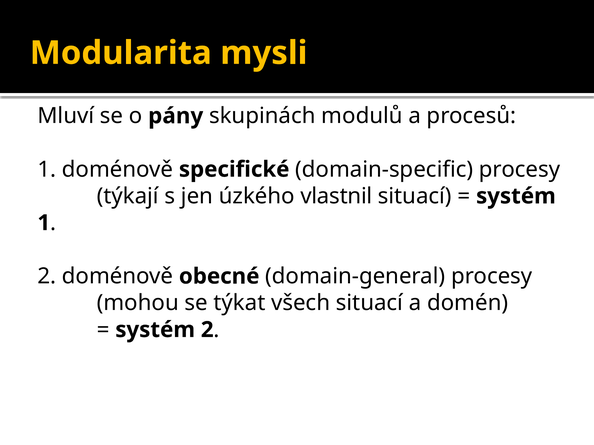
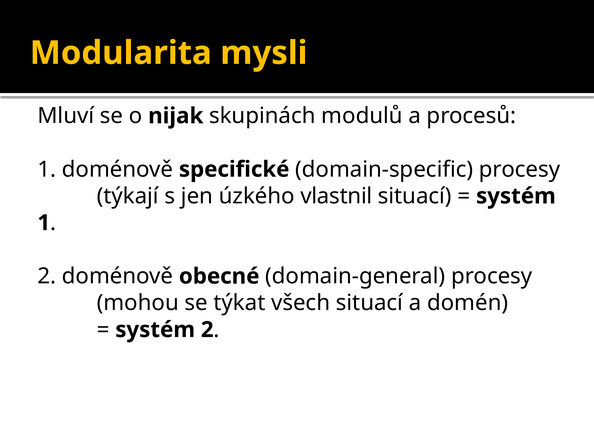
pány: pány -> nijak
